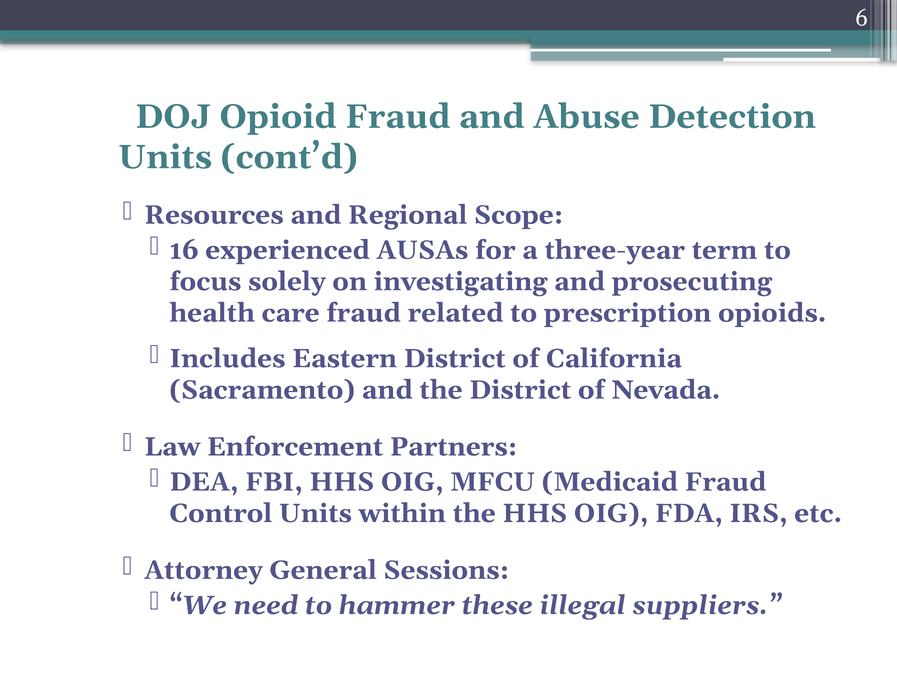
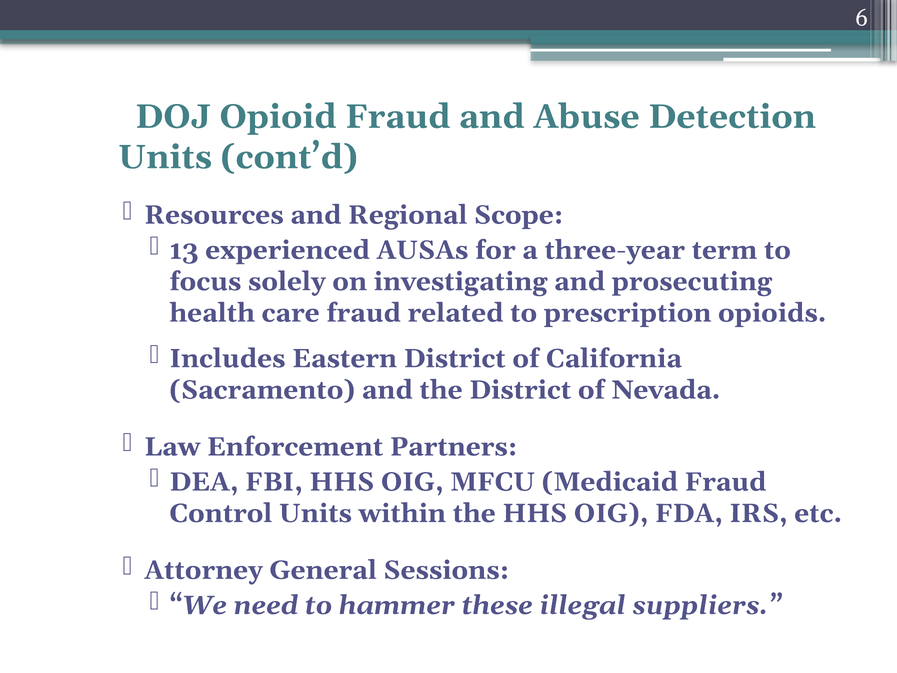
16: 16 -> 13
